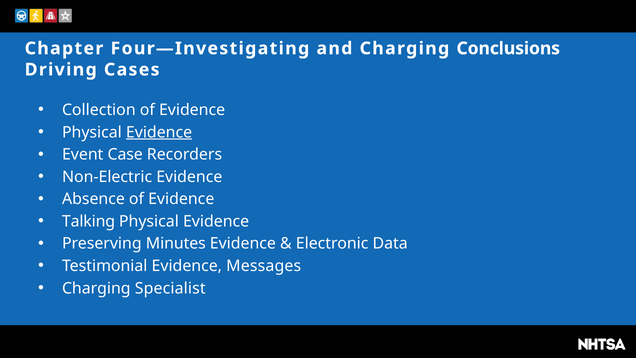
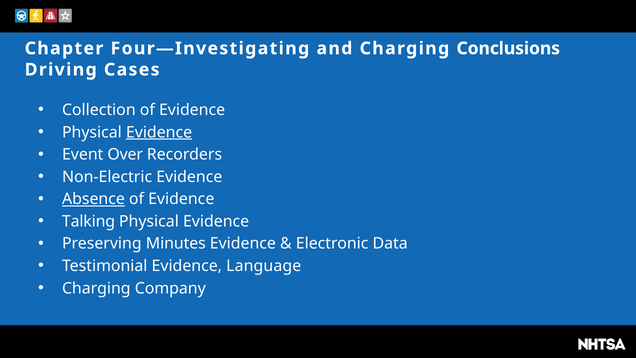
Case: Case -> Over
Absence underline: none -> present
Messages: Messages -> Language
Specialist: Specialist -> Company
